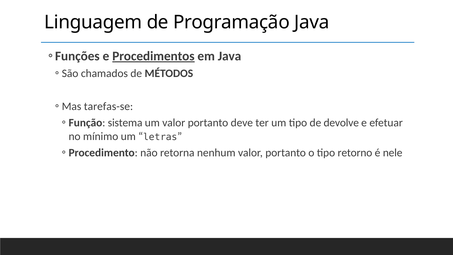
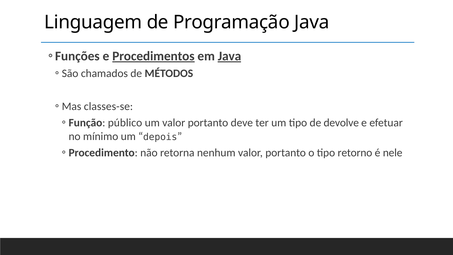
Java at (230, 56) underline: none -> present
tarefas-se: tarefas-se -> classes-se
sistema: sistema -> público
letras: letras -> depois
